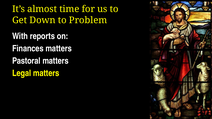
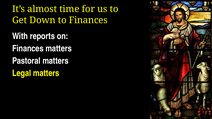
to Problem: Problem -> Finances
